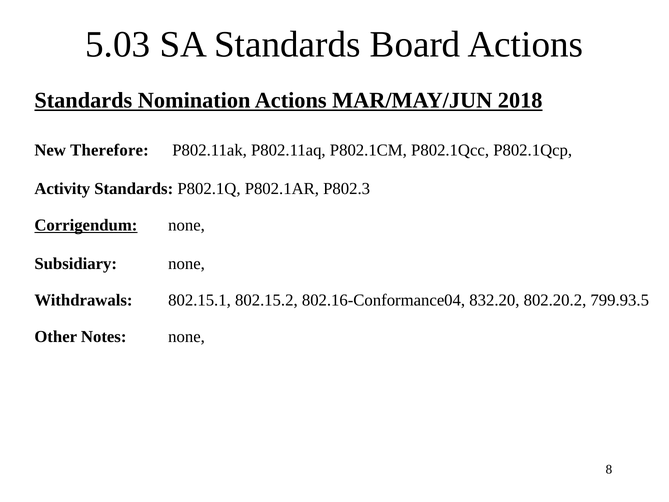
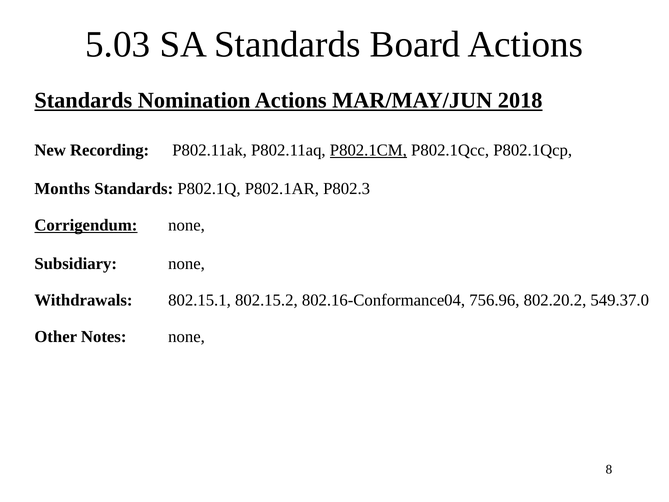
Therefore: Therefore -> Recording
P802.1CM underline: none -> present
Activity: Activity -> Months
832.20: 832.20 -> 756.96
799.93.5: 799.93.5 -> 549.37.0
